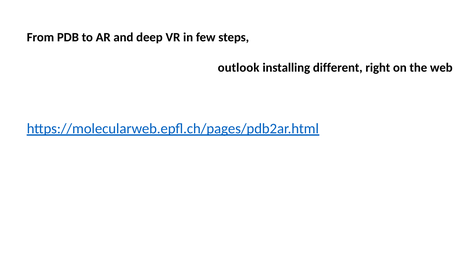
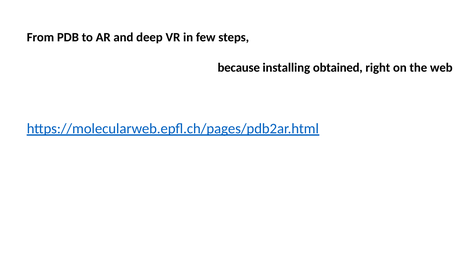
outlook: outlook -> because
different: different -> obtained
